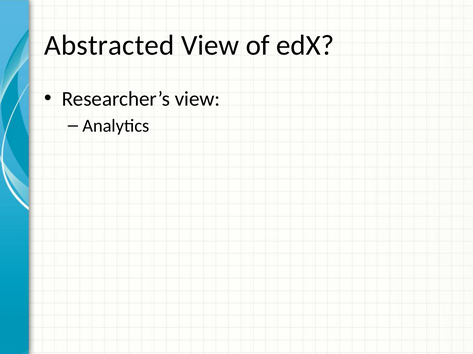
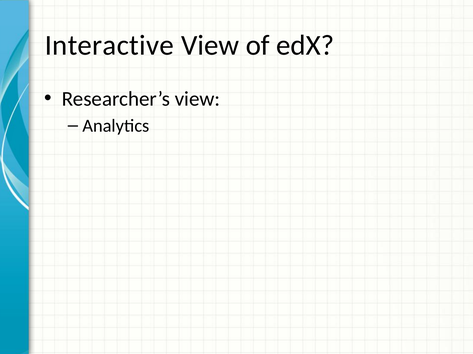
Abstracted: Abstracted -> Interactive
